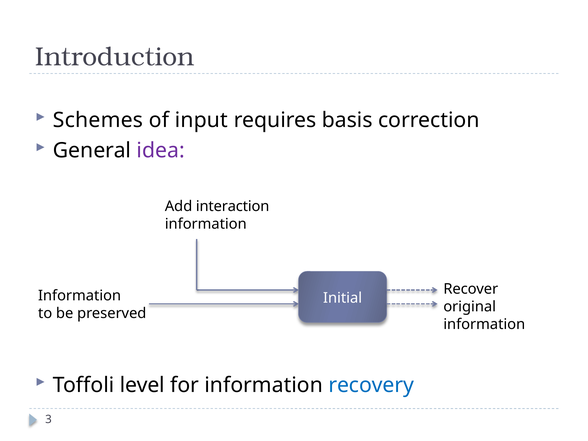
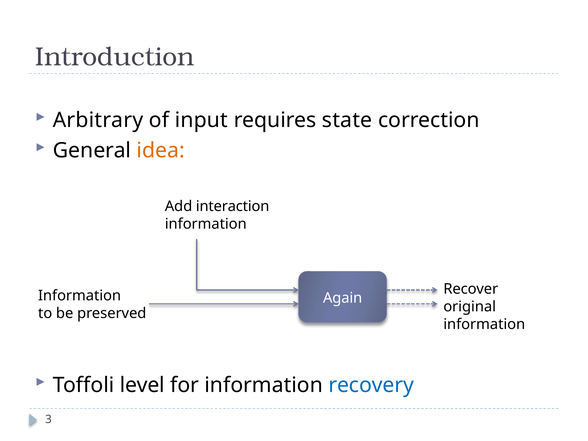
Schemes: Schemes -> Arbitrary
basis: basis -> state
idea colour: purple -> orange
Initial: Initial -> Again
